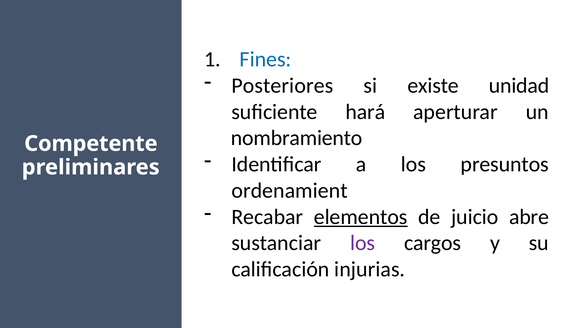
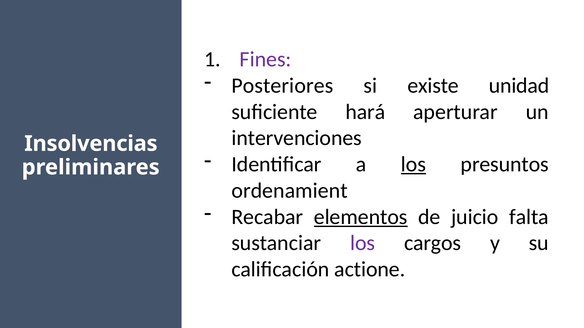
Fines colour: blue -> purple
nombramiento: nombramiento -> intervenciones
Competente: Competente -> Insolvencias
los at (414, 165) underline: none -> present
abre: abre -> falta
injurias: injurias -> actione
